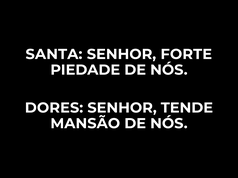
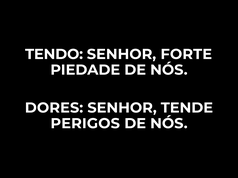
SANTA: SANTA -> TENDO
MANSÃO: MANSÃO -> PERIGOS
